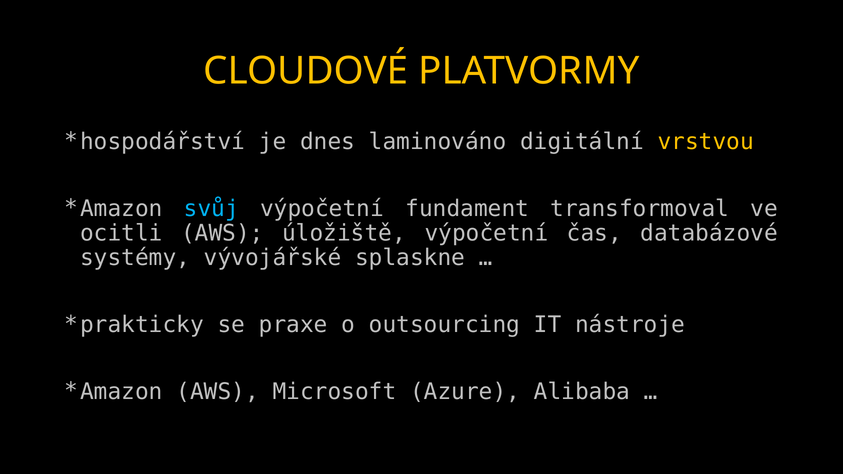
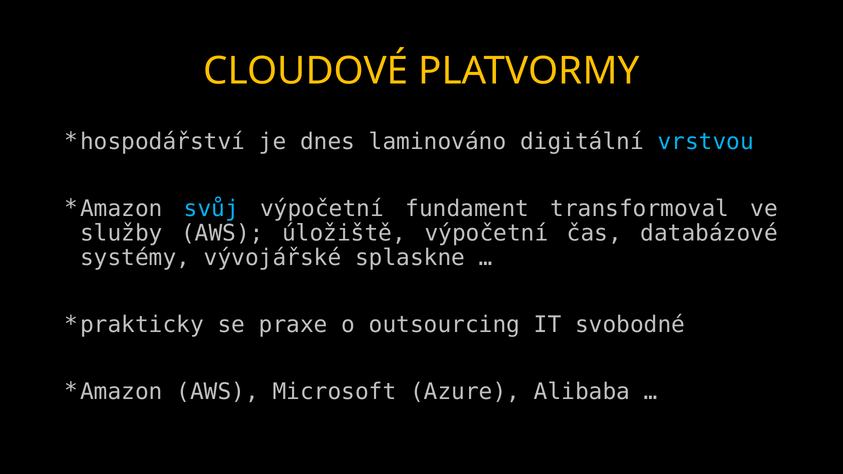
vrstvou colour: yellow -> light blue
ocitli: ocitli -> služby
nástroje: nástroje -> svobodné
